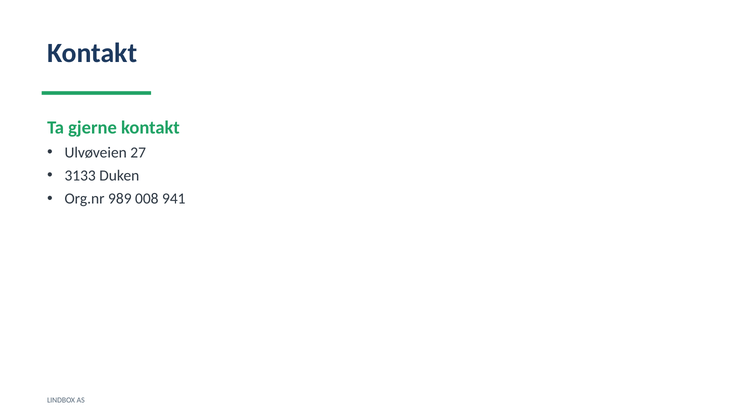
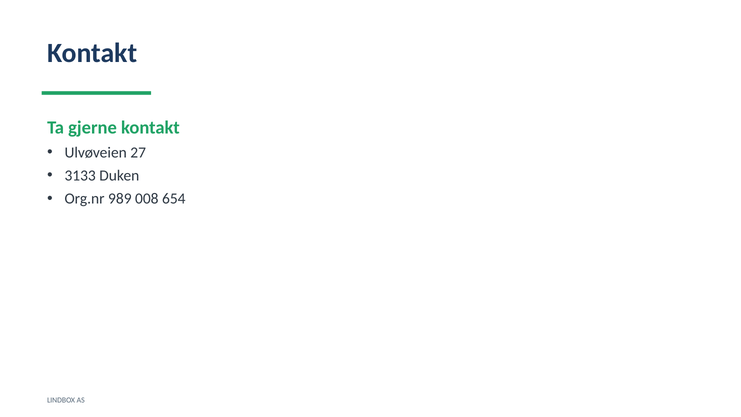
941: 941 -> 654
